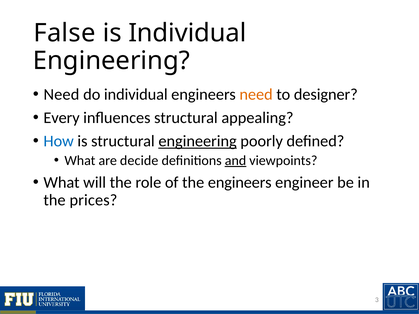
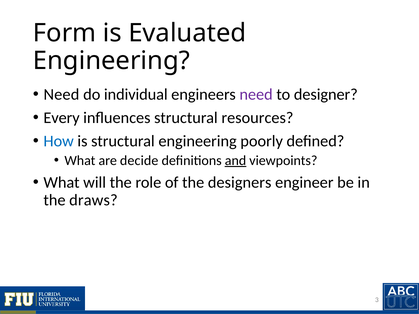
False: False -> Form
is Individual: Individual -> Evaluated
need at (256, 94) colour: orange -> purple
appealing: appealing -> resources
engineering at (198, 141) underline: present -> none
the engineers: engineers -> designers
prices: prices -> draws
